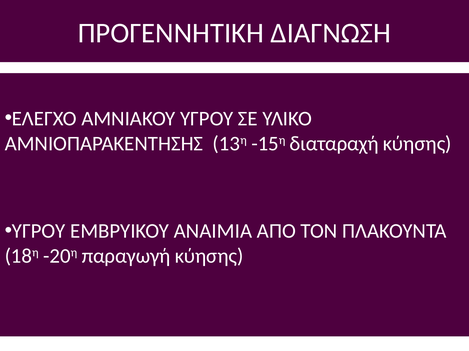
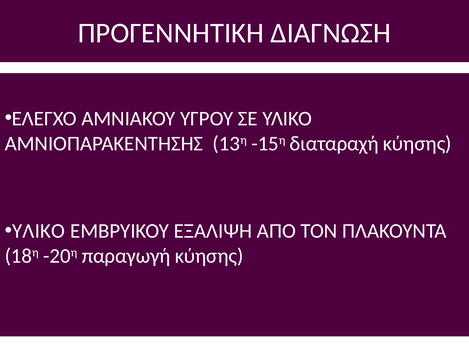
ΥΓΡΟΥ at (39, 231): ΥΓΡΟΥ -> ΥΛΙΚΟ
ΑΝΑΙΜΙΑ: ΑΝΑΙΜΙΑ -> ΕΞΑΛΙΨΗ
